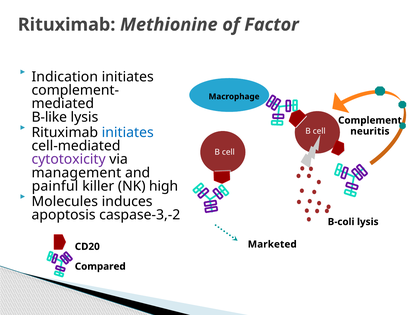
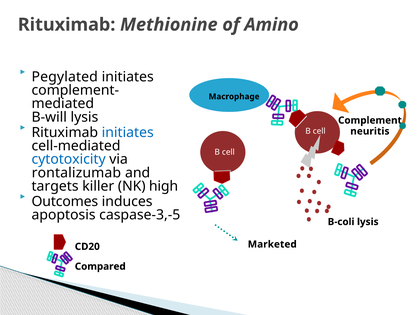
Factor: Factor -> Amino
Indication: Indication -> Pegylated
B-like: B-like -> B-will
cytotoxicity colour: purple -> blue
management: management -> rontalizumab
painful: painful -> targets
Molecules: Molecules -> Outcomes
caspase-3,-2: caspase-3,-2 -> caspase-3,-5
